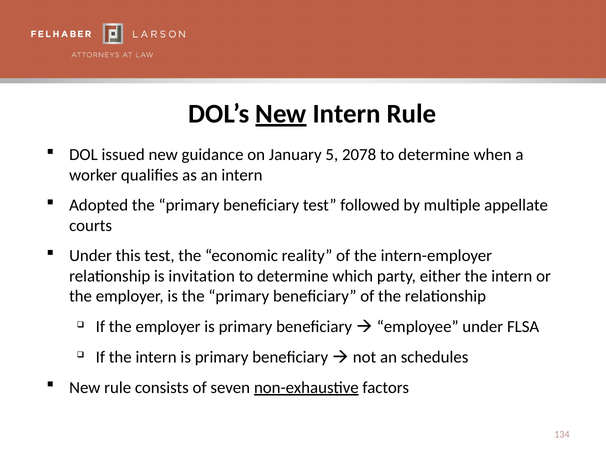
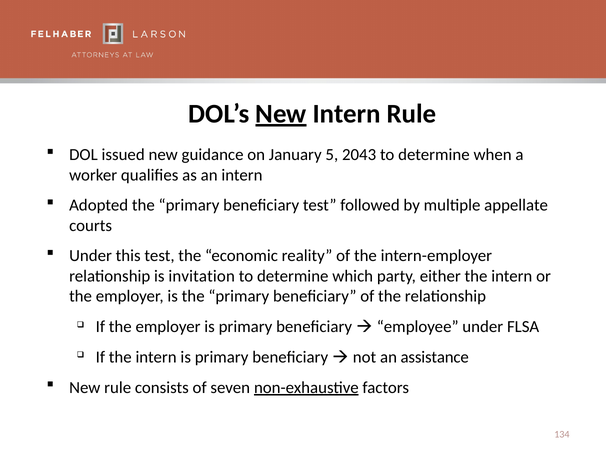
2078: 2078 -> 2043
schedules: schedules -> assistance
